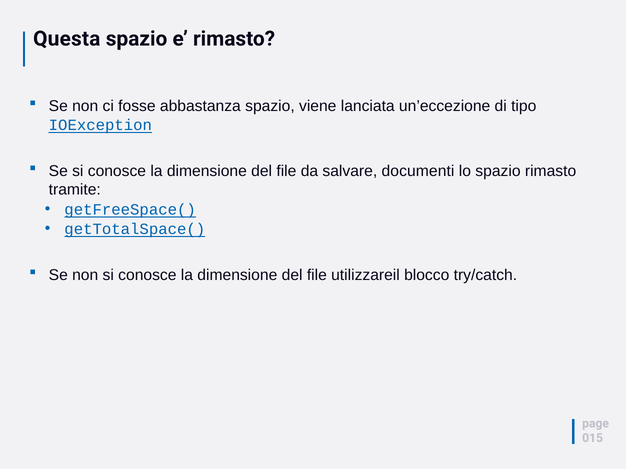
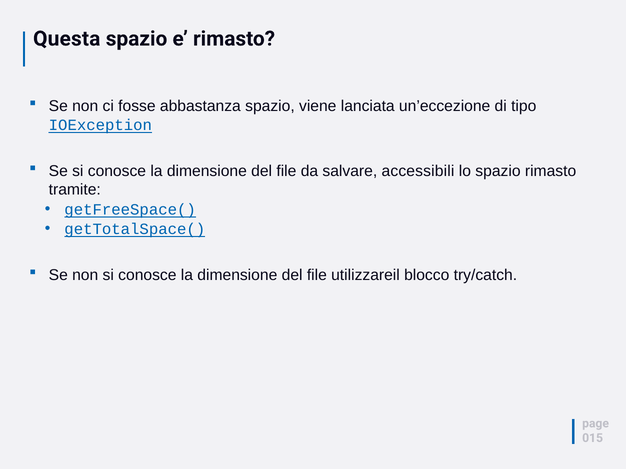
documenti: documenti -> accessibili
